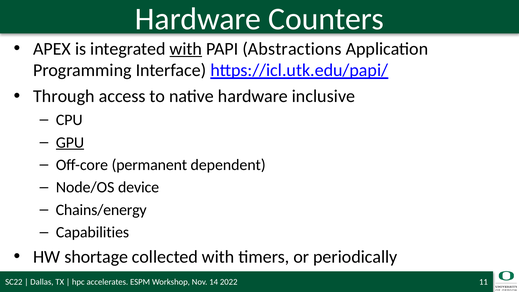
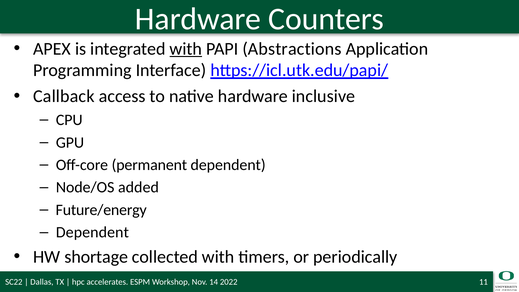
Through: Through -> Callback
GPU underline: present -> none
device: device -> added
Chains/energy: Chains/energy -> Future/energy
Capabilities at (92, 232): Capabilities -> Dependent
